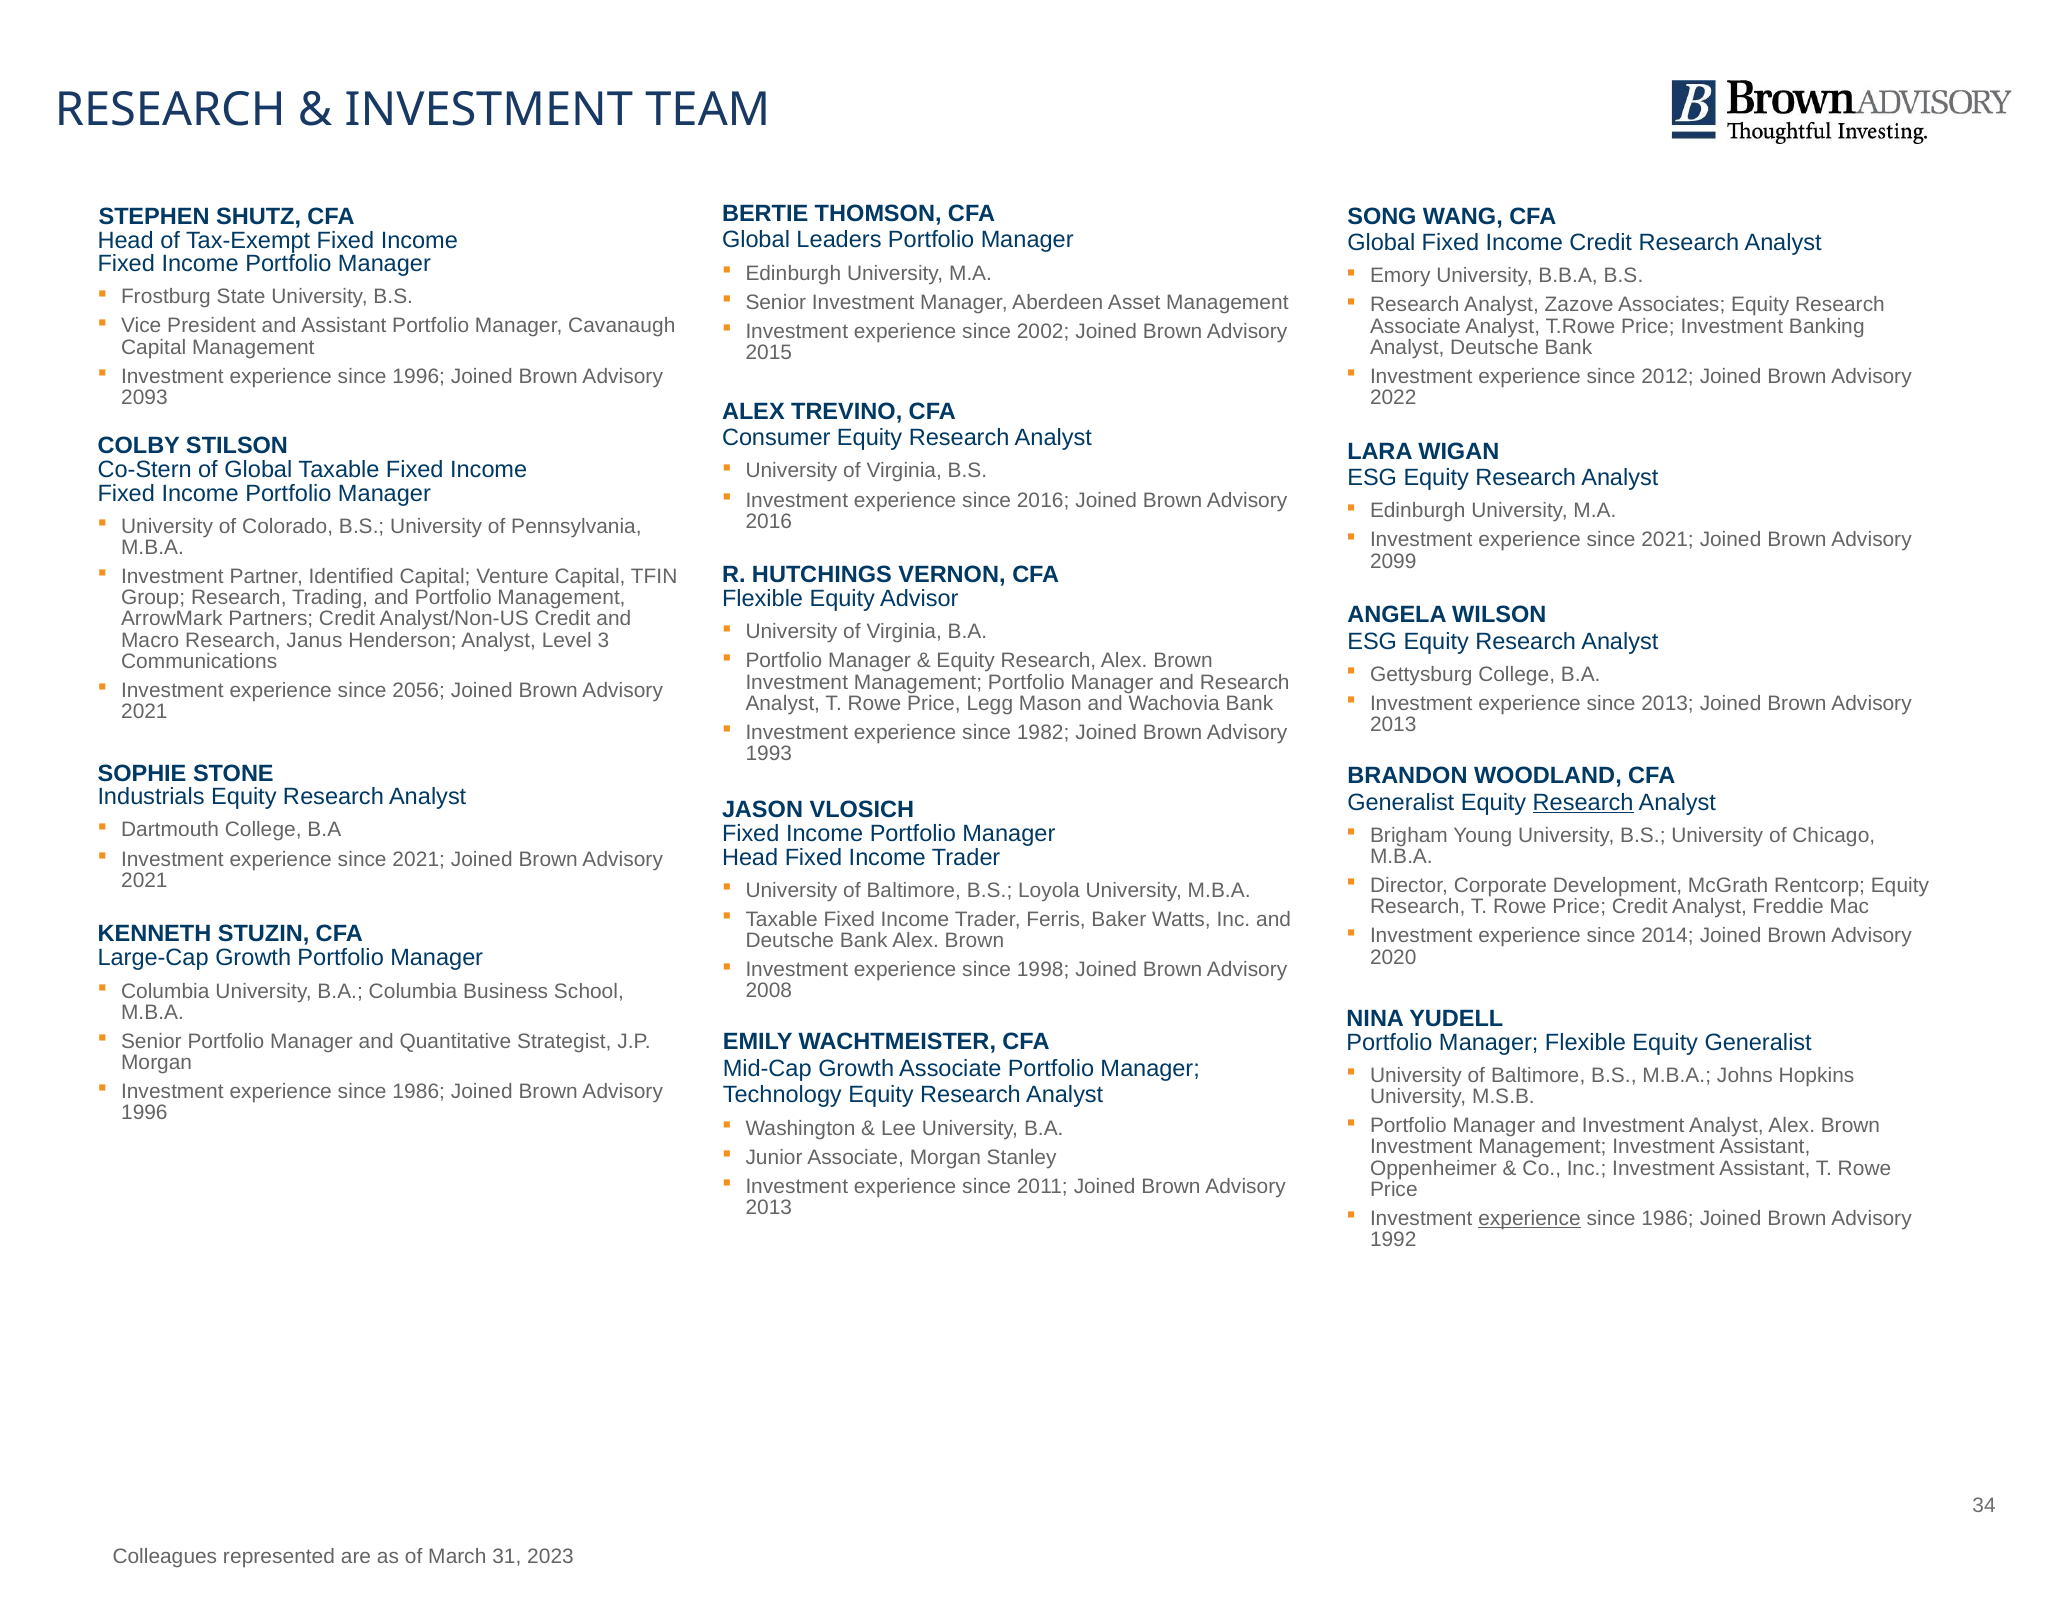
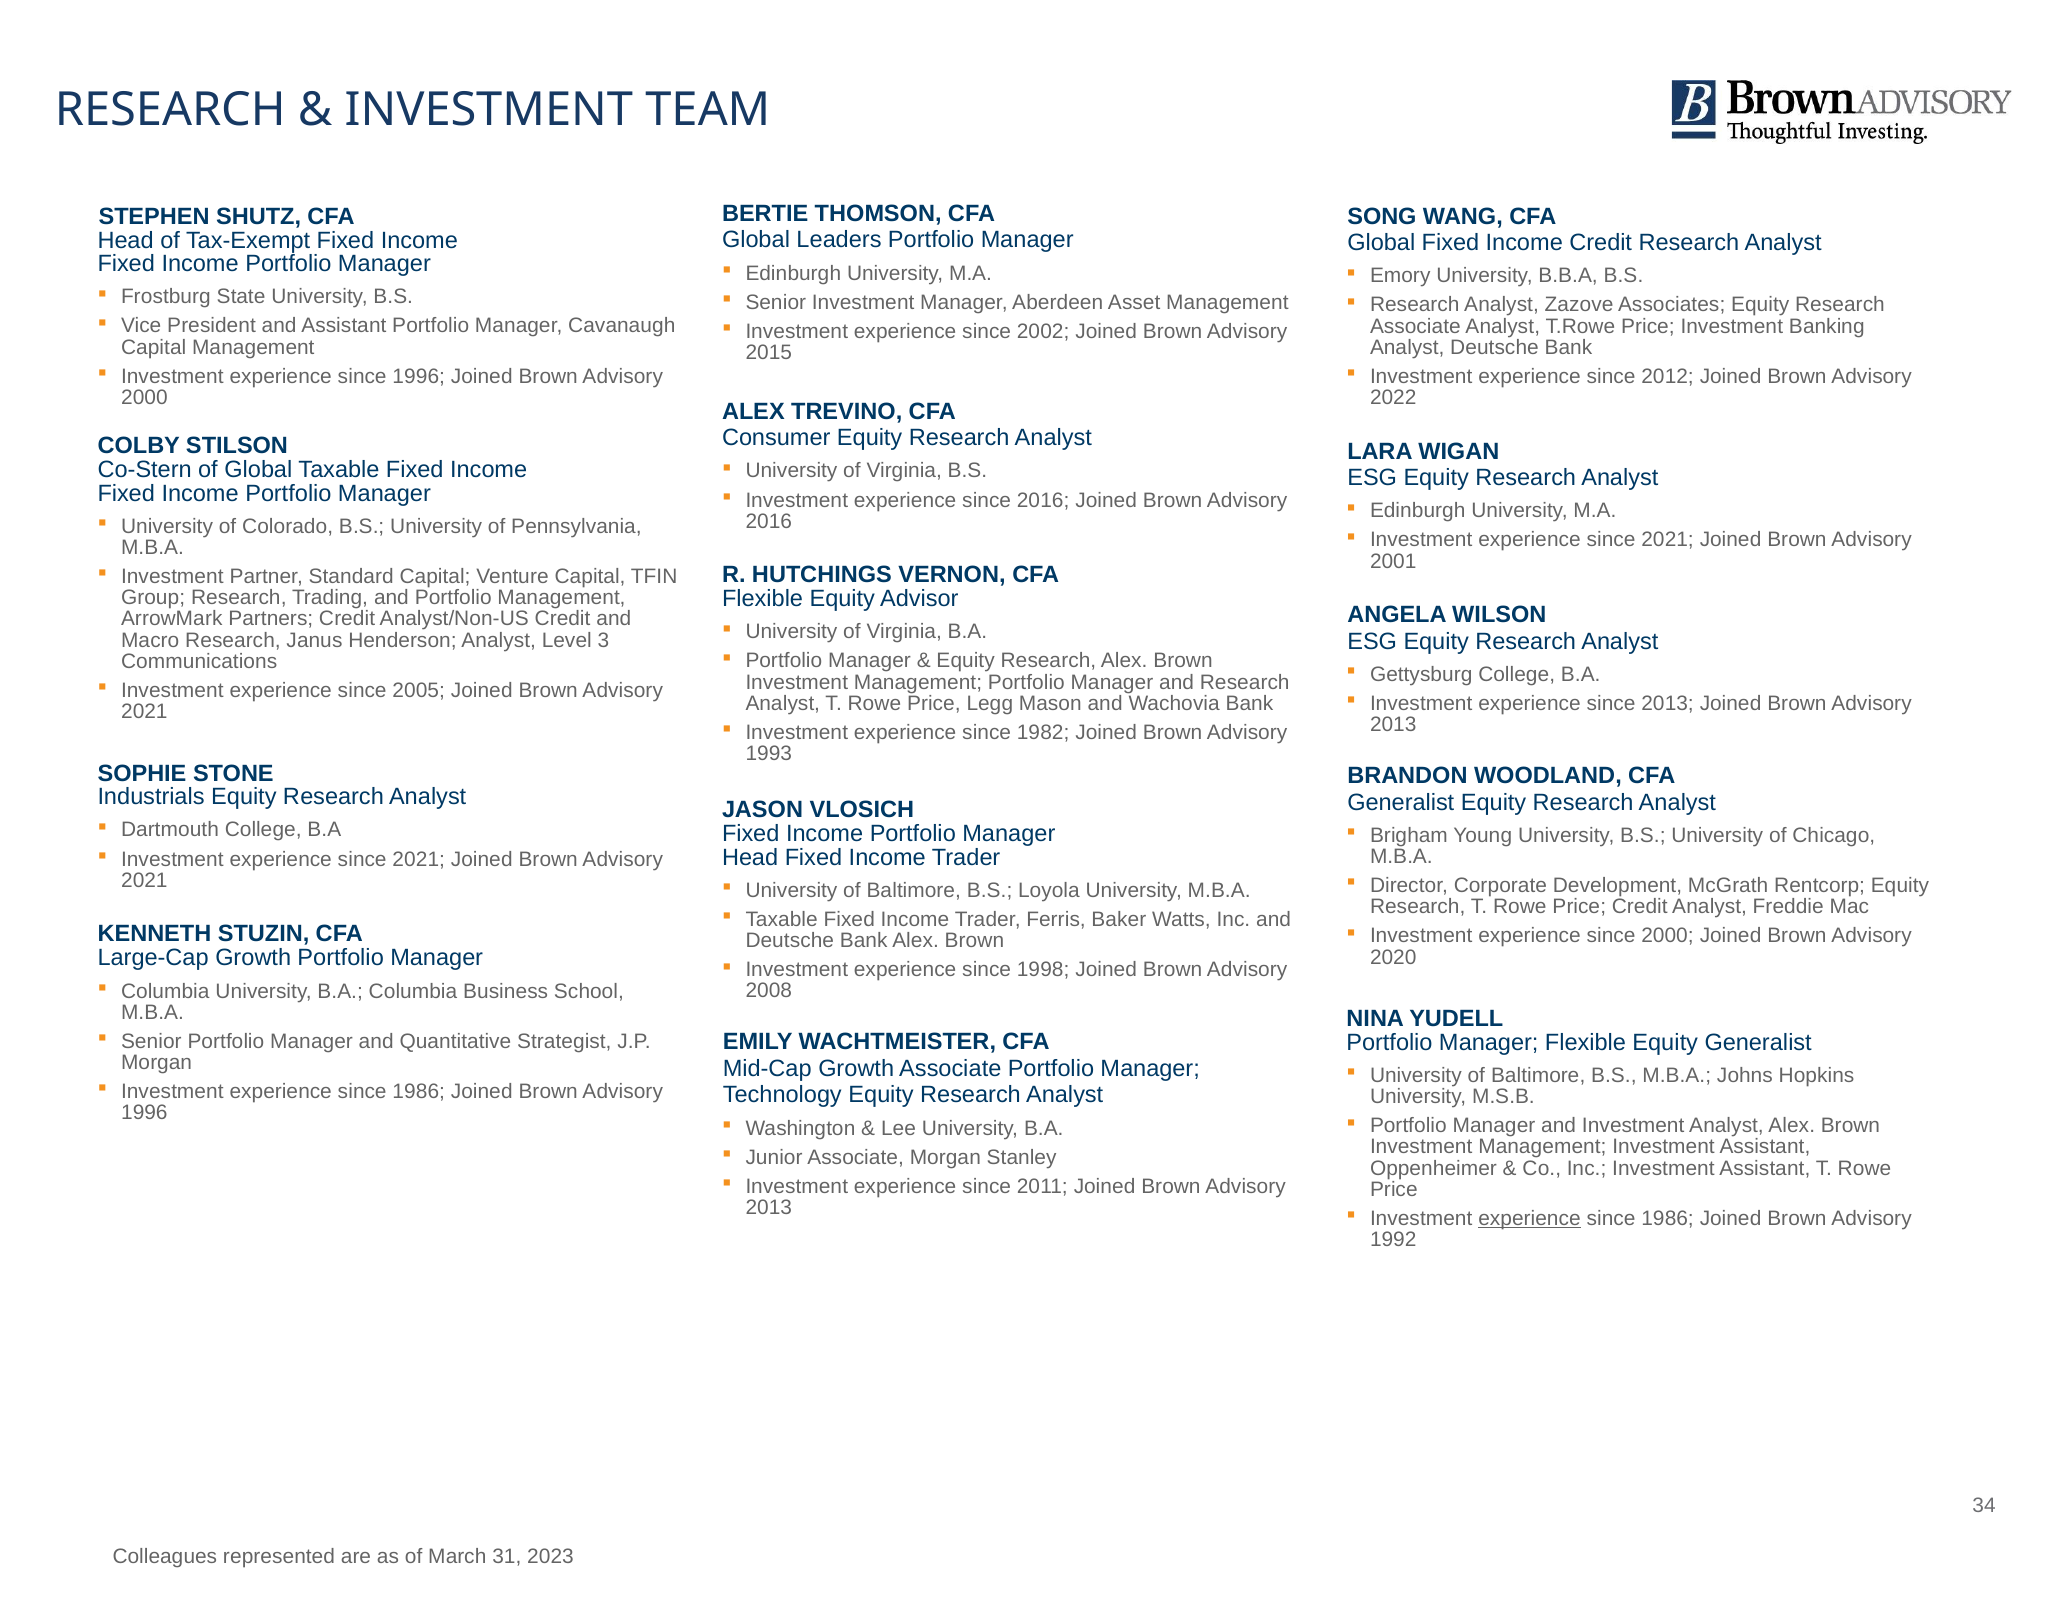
2093 at (144, 397): 2093 -> 2000
2099: 2099 -> 2001
Identified: Identified -> Standard
2056: 2056 -> 2005
Research at (1583, 802) underline: present -> none
since 2014: 2014 -> 2000
